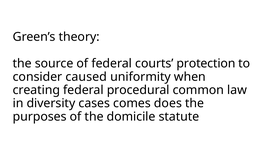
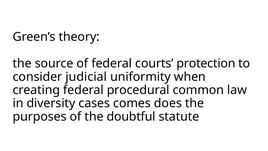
caused: caused -> judicial
domicile: domicile -> doubtful
